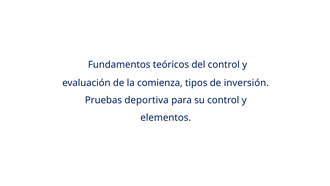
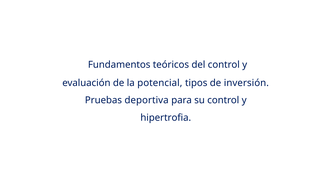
comienza: comienza -> potencial
elementos: elementos -> hipertrofia
